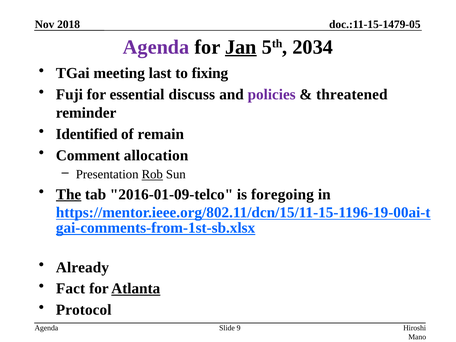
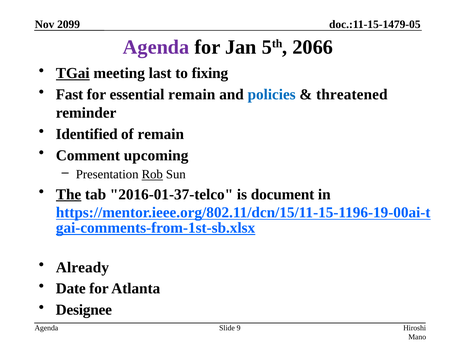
2018: 2018 -> 2099
Jan underline: present -> none
2034: 2034 -> 2066
TGai underline: none -> present
Fuji: Fuji -> Fast
essential discuss: discuss -> remain
policies colour: purple -> blue
allocation: allocation -> upcoming
2016-01-09-telco: 2016-01-09-telco -> 2016-01-37-telco
foregoing: foregoing -> document
Fact: Fact -> Date
Atlanta underline: present -> none
Protocol: Protocol -> Designee
